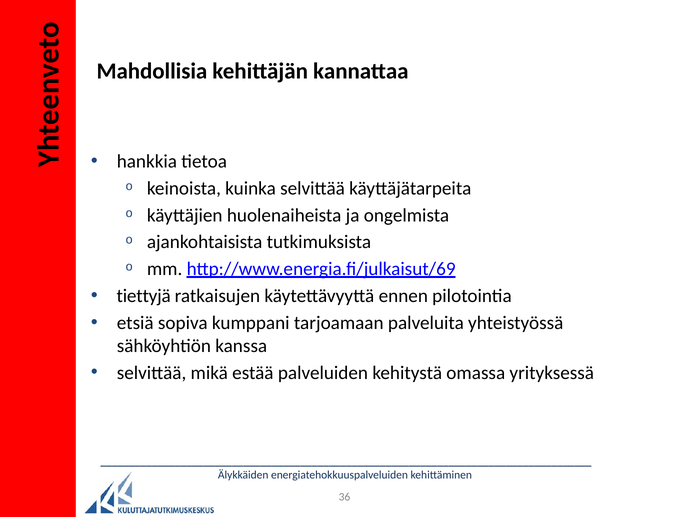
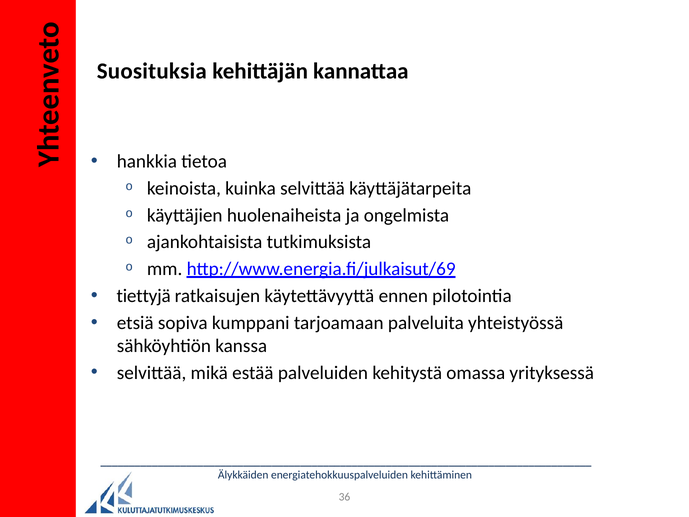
Mahdollisia: Mahdollisia -> Suosituksia
